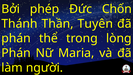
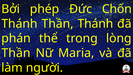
Thần Tuyên: Tuyên -> Thánh
Phán at (16, 53): Phán -> Thần
